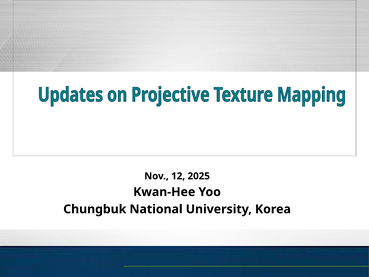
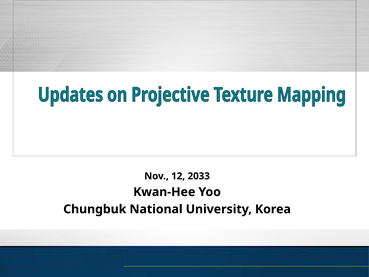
2025: 2025 -> 2033
